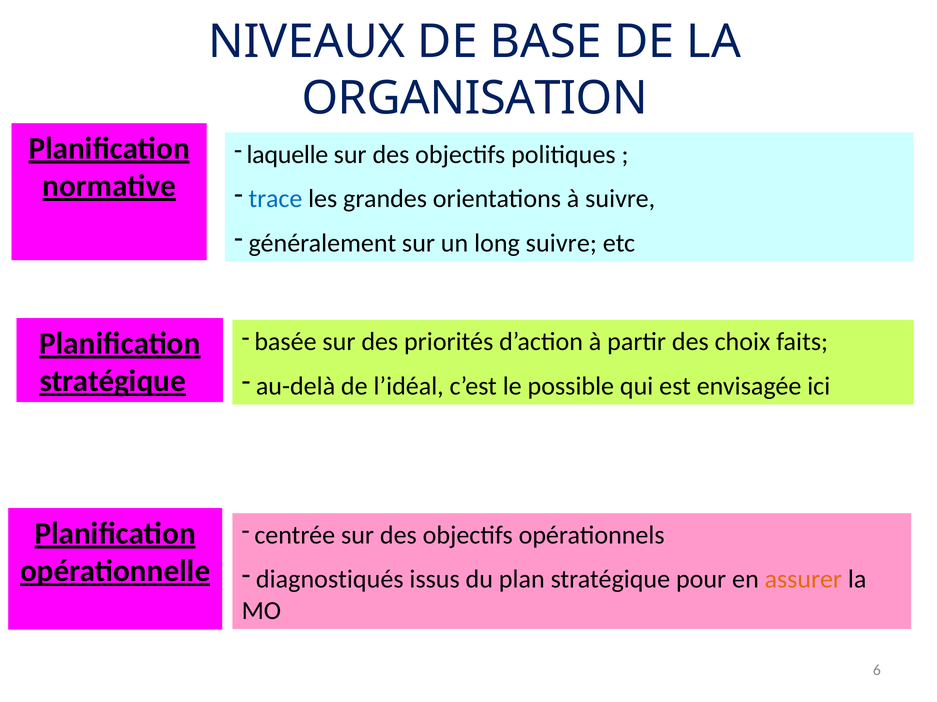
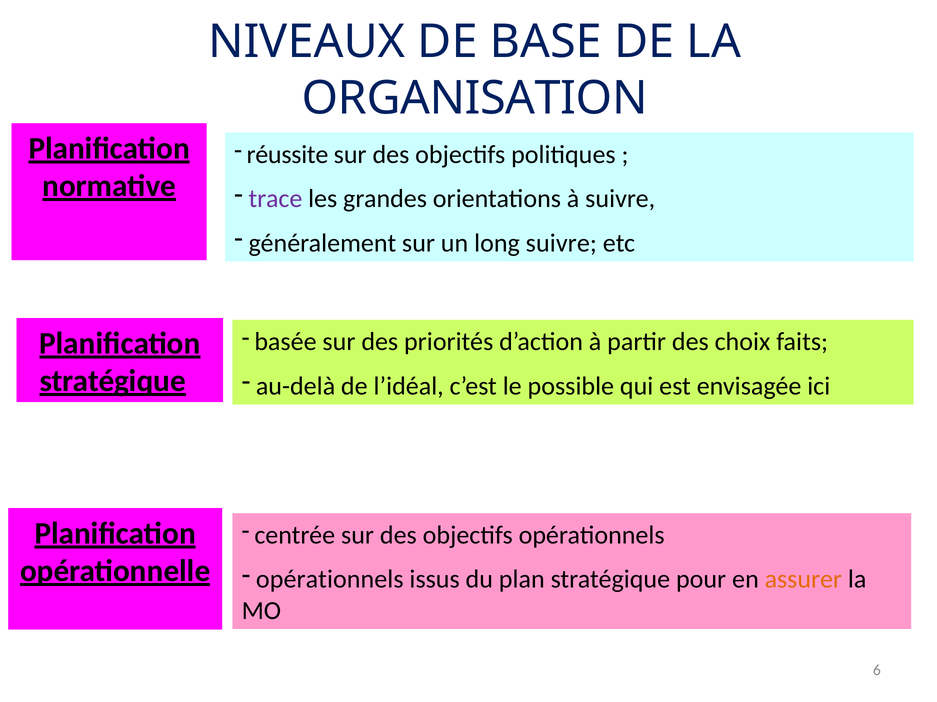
laquelle: laquelle -> réussite
trace colour: blue -> purple
diagnostiqués at (330, 580): diagnostiqués -> opérationnels
